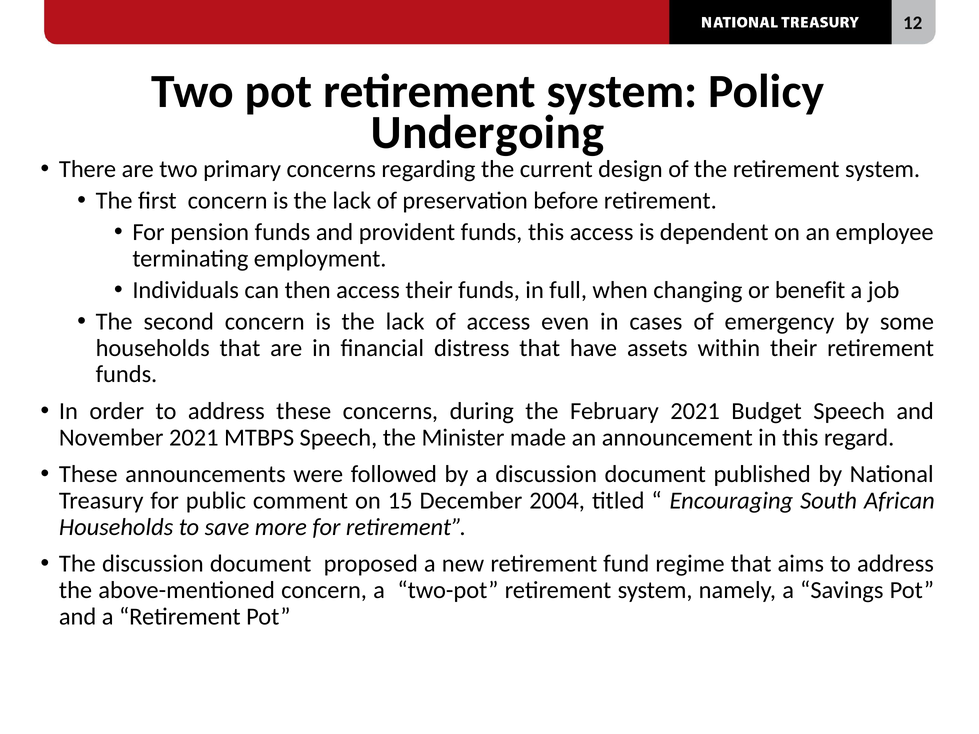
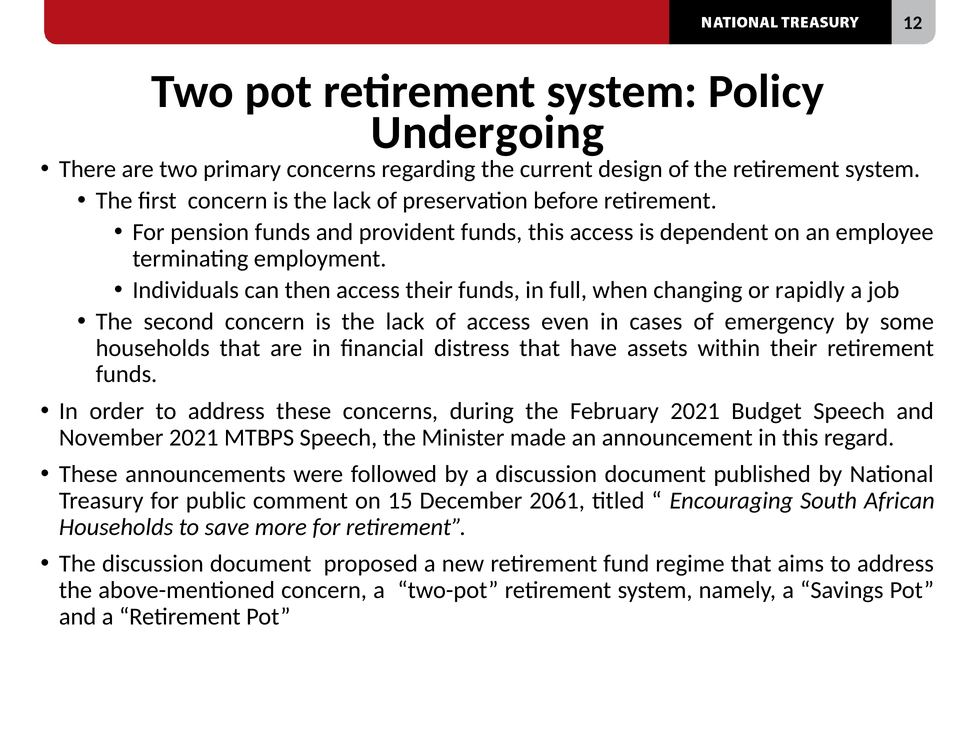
benefit: benefit -> rapidly
2004: 2004 -> 2061
